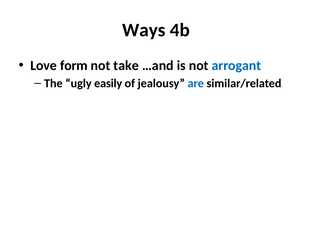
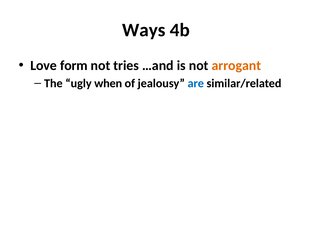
take: take -> tries
arrogant colour: blue -> orange
easily: easily -> when
